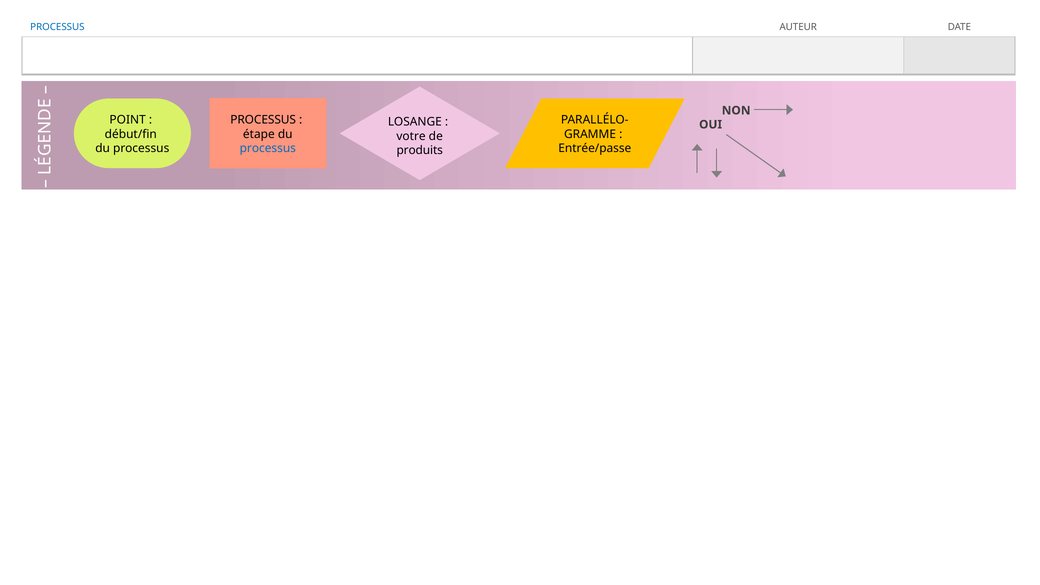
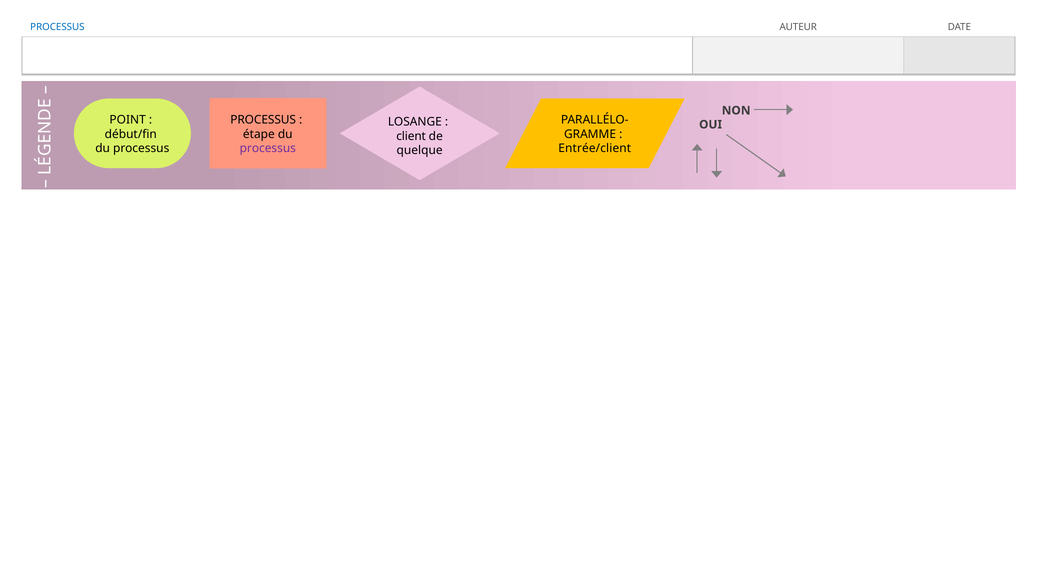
votre: votre -> client
processus at (268, 148) colour: blue -> purple
Entrée/passe: Entrée/passe -> Entrée/client
produits: produits -> quelque
